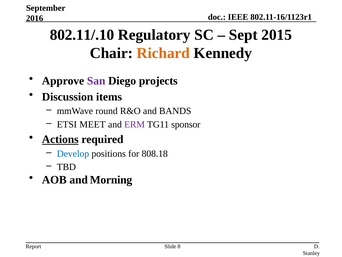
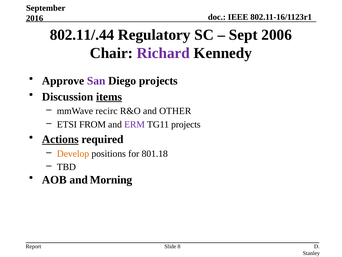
802.11/.10: 802.11/.10 -> 802.11/.44
2015: 2015 -> 2006
Richard colour: orange -> purple
items underline: none -> present
round: round -> recirc
BANDS: BANDS -> OTHER
MEET: MEET -> FROM
TG11 sponsor: sponsor -> projects
Develop colour: blue -> orange
808.18: 808.18 -> 801.18
